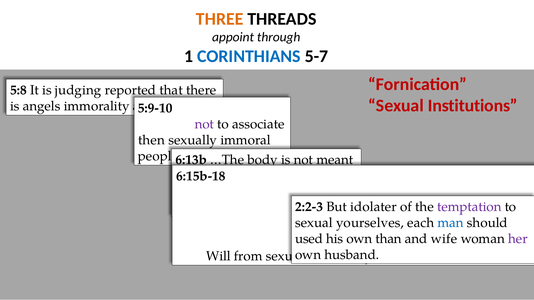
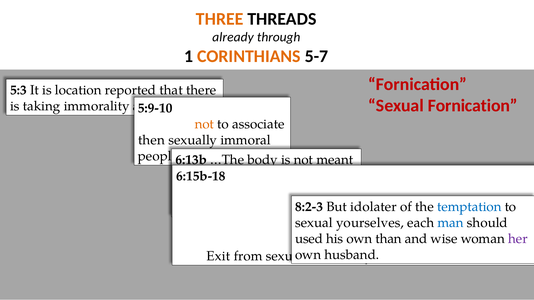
appoint: appoint -> already
CORINTHIANS colour: blue -> orange
5:8: 5:8 -> 5:3
judging: judging -> location
Sexual Institutions: Institutions -> Fornication
angels: angels -> taking
not at (204, 124) colour: purple -> orange
2:2-3: 2:2-3 -> 8:2-3
temptation colour: purple -> blue
wife: wife -> wise
Will: Will -> Exit
